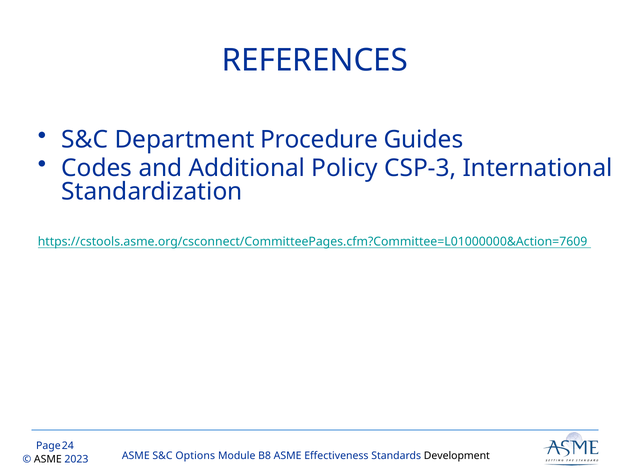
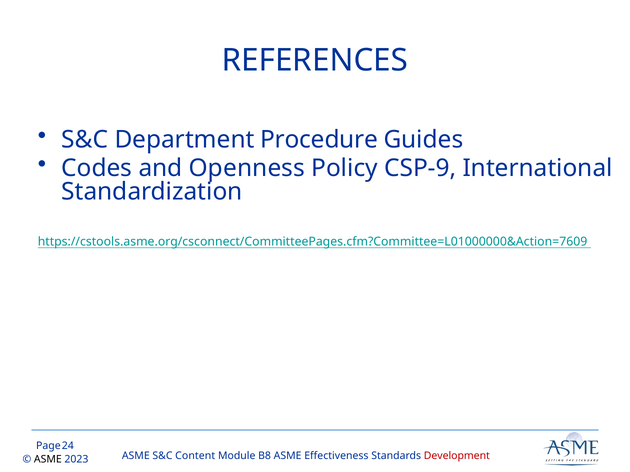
Additional: Additional -> Openness
CSP-3: CSP-3 -> CSP-9
Options: Options -> Content
Development colour: black -> red
